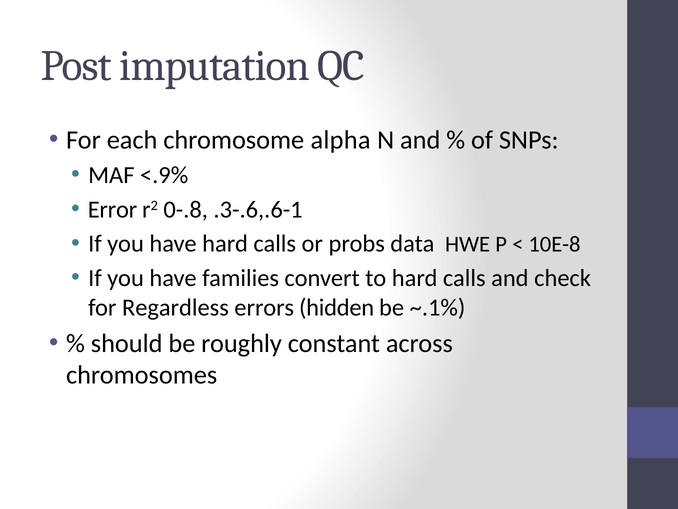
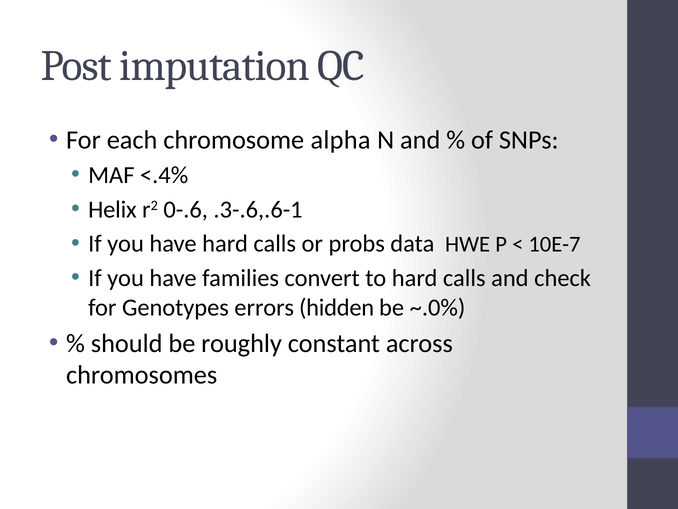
<.9%: <.9% -> <.4%
Error: Error -> Helix
0-.8: 0-.8 -> 0-.6
10E-8: 10E-8 -> 10E-7
Regardless: Regardless -> Genotypes
~.1%: ~.1% -> ~.0%
